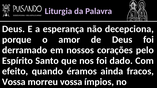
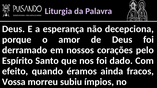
morreu vossa: vossa -> subiu
